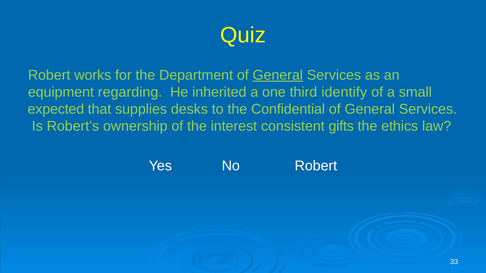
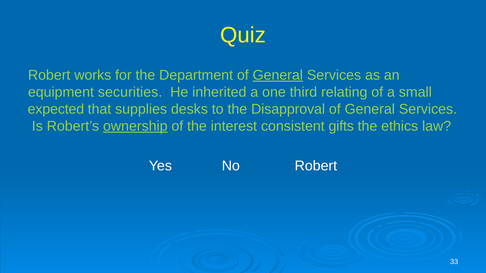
regarding: regarding -> securities
identify: identify -> relating
Confidential: Confidential -> Disapproval
ownership underline: none -> present
